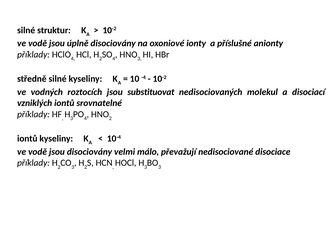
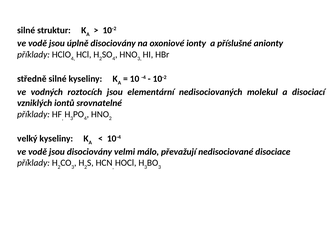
substituovat: substituovat -> elementární
iontů at (27, 138): iontů -> velký
